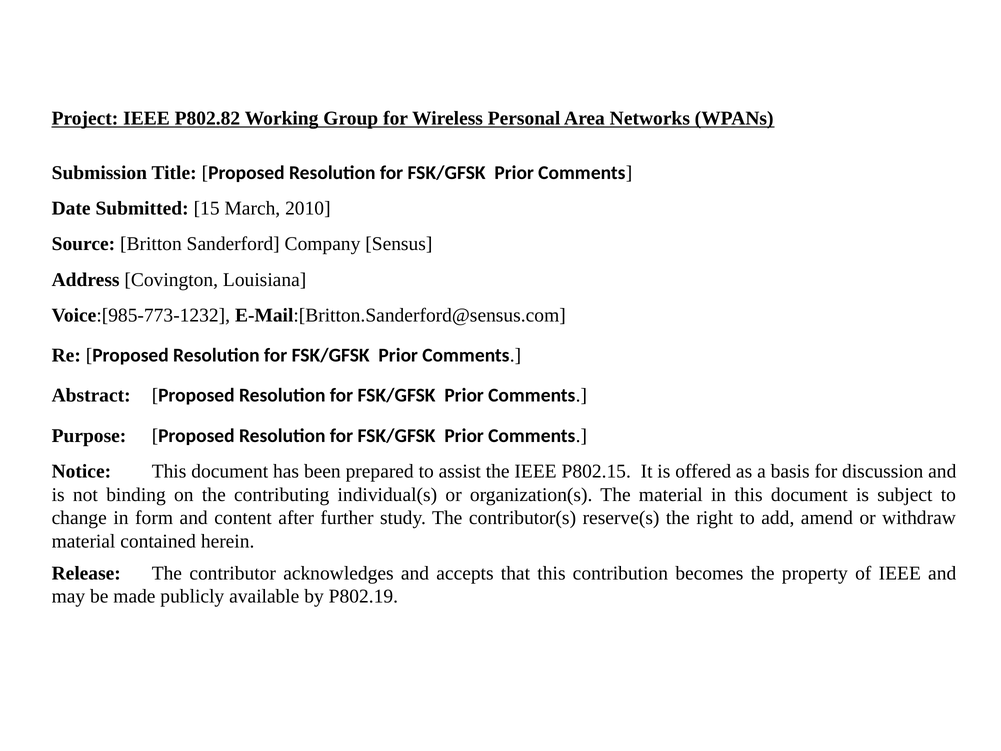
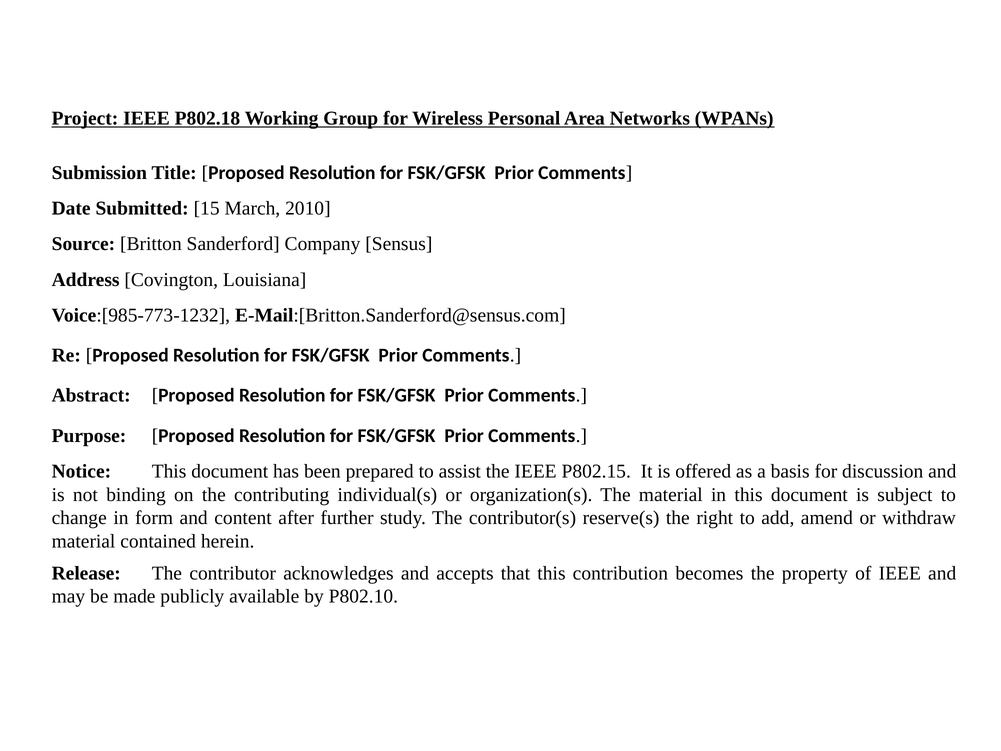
P802.82: P802.82 -> P802.18
P802.19: P802.19 -> P802.10
